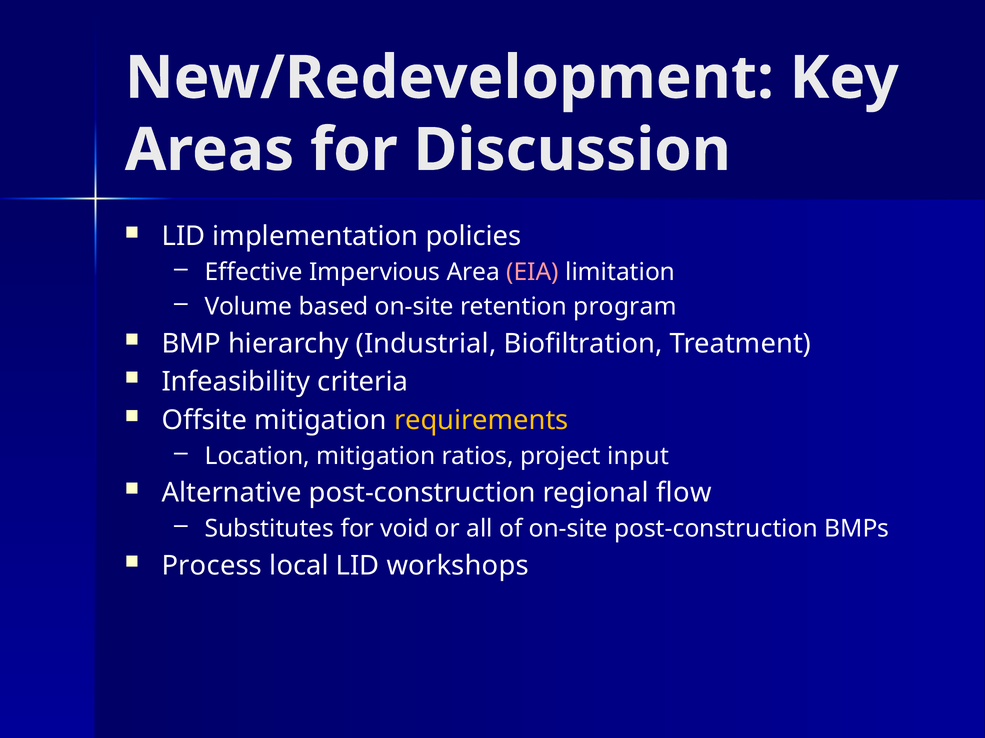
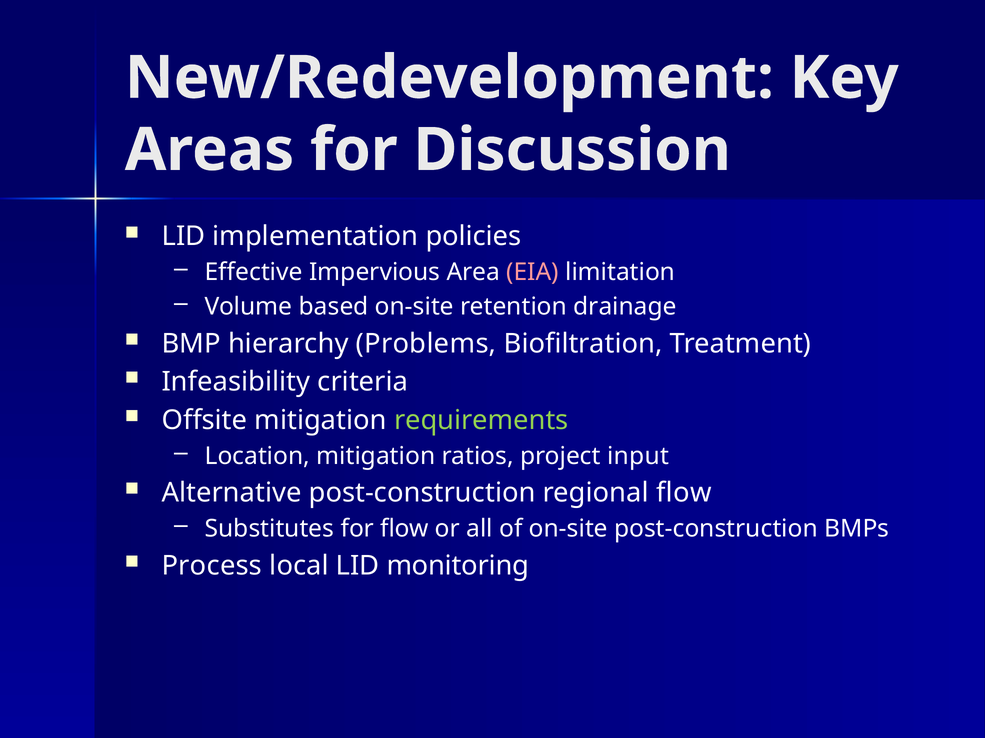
program: program -> drainage
Industrial: Industrial -> Problems
requirements colour: yellow -> light green
for void: void -> flow
workshops: workshops -> monitoring
